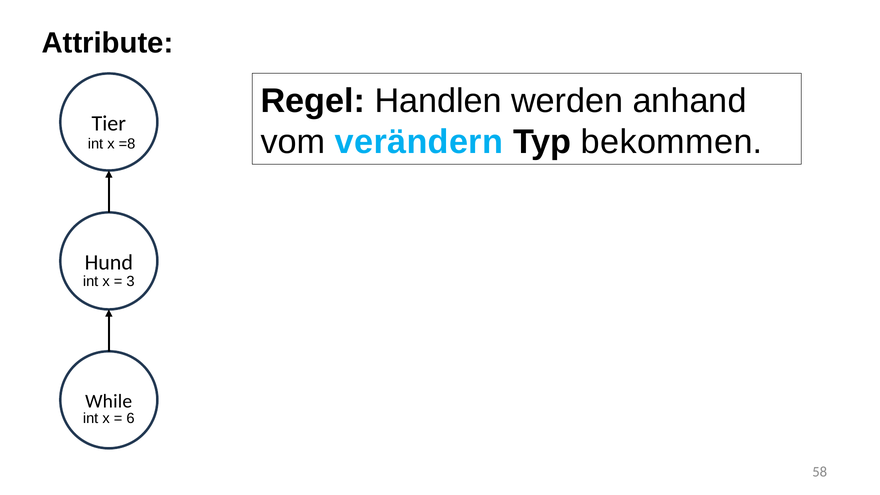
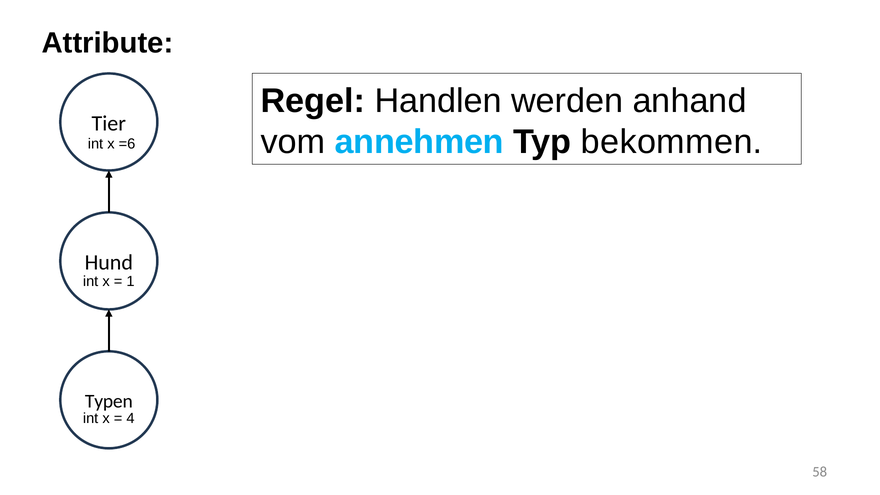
verändern: verändern -> annehmen
=8: =8 -> =6
3: 3 -> 1
While: While -> Typen
6: 6 -> 4
